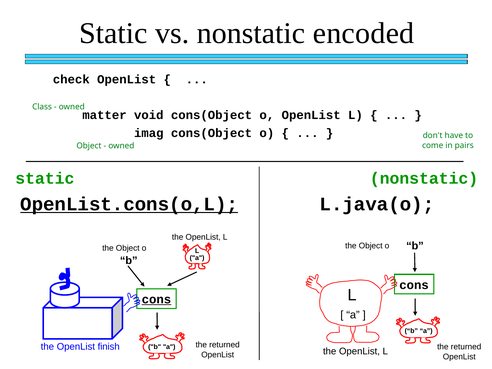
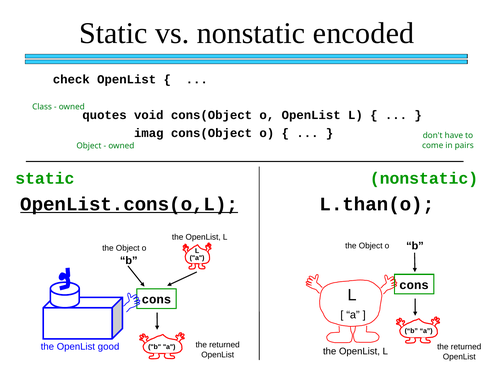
matter: matter -> quotes
L.java(o: L.java(o -> L.than(o
cons at (156, 299) underline: present -> none
finish: finish -> good
